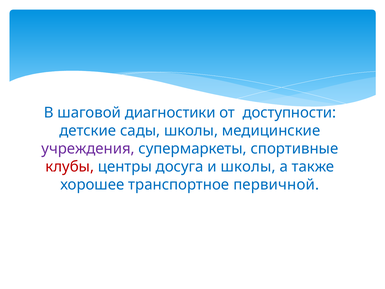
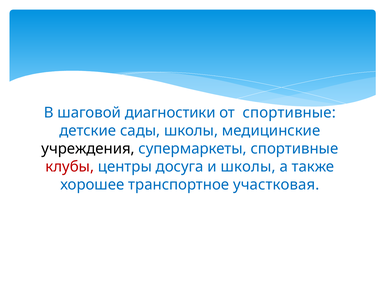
от доступности: доступности -> спортивные
учреждения colour: purple -> black
первичной: первичной -> участковая
